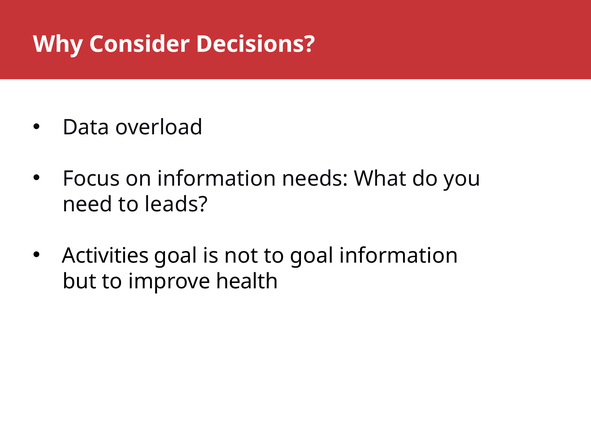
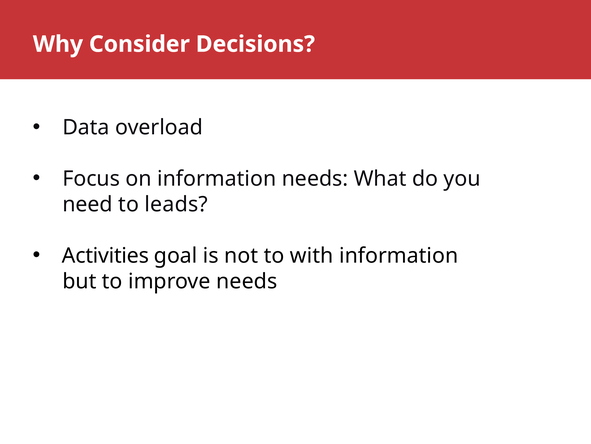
to goal: goal -> with
improve health: health -> needs
